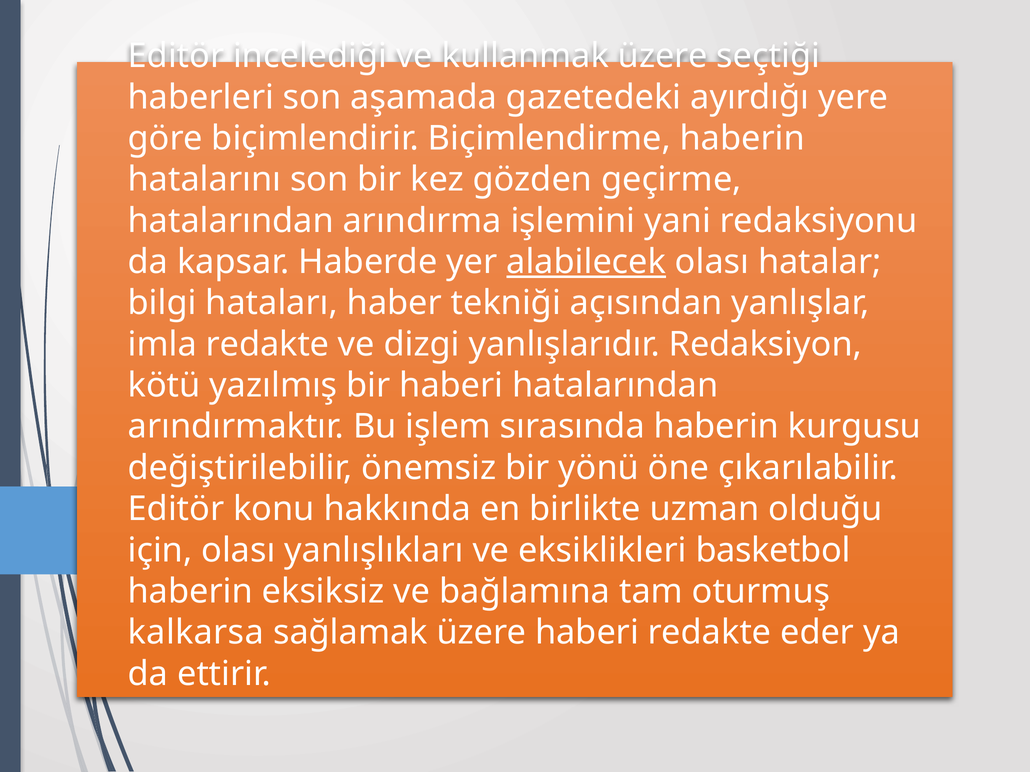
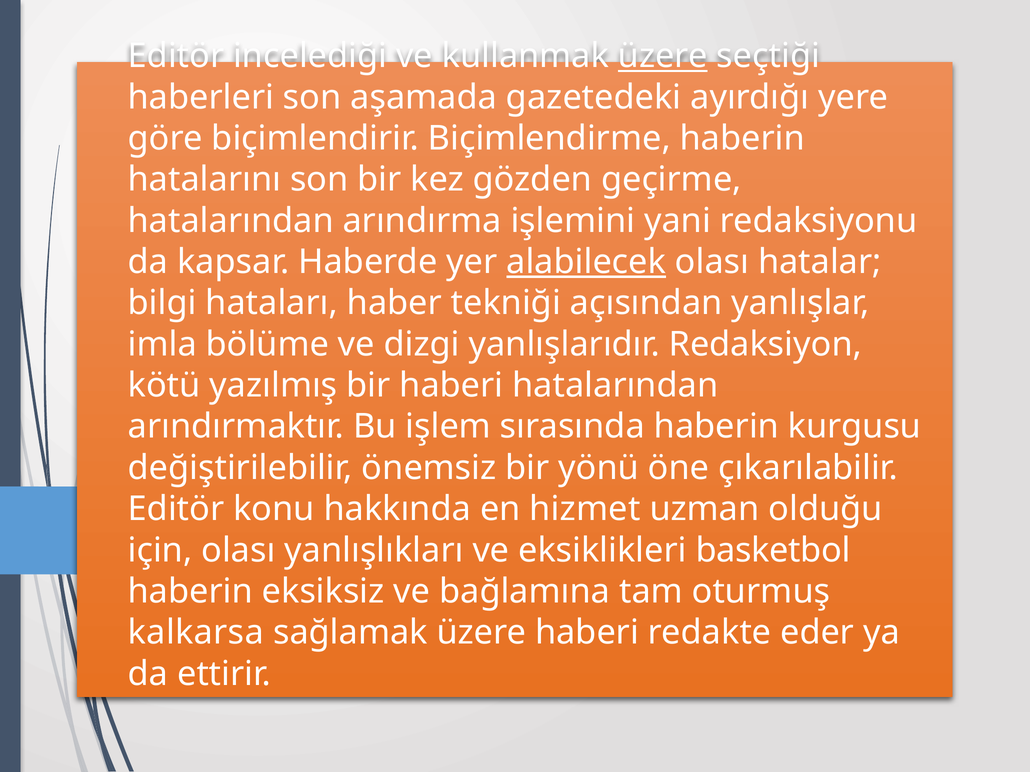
üzere at (663, 56) underline: none -> present
imla redakte: redakte -> bölüme
birlikte: birlikte -> hizmet
